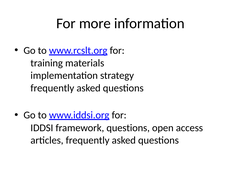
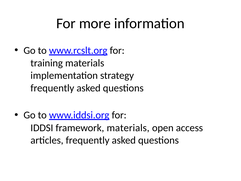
framework questions: questions -> materials
